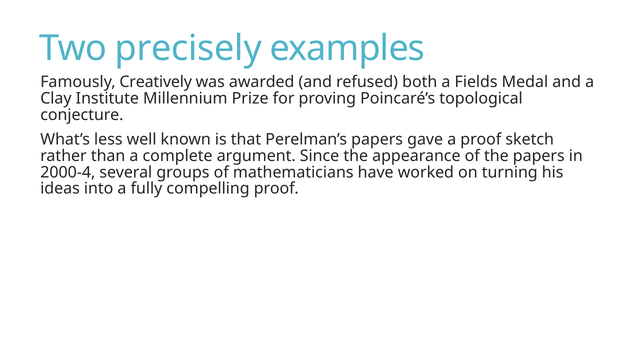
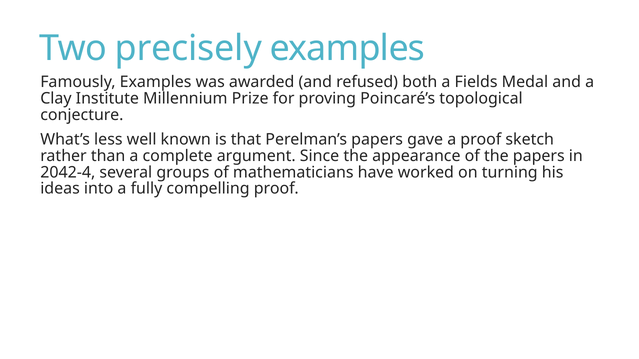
Famously Creatively: Creatively -> Examples
2000-4: 2000-4 -> 2042-4
